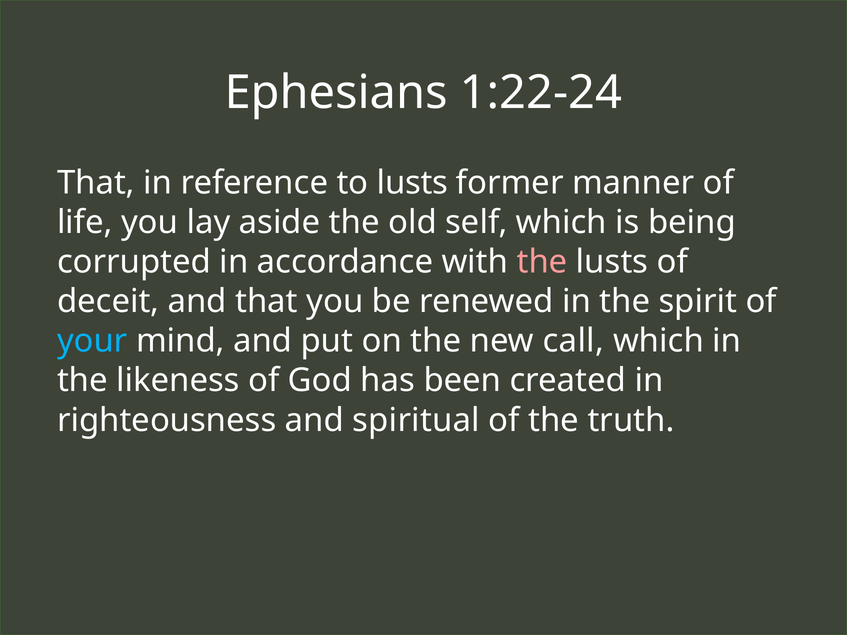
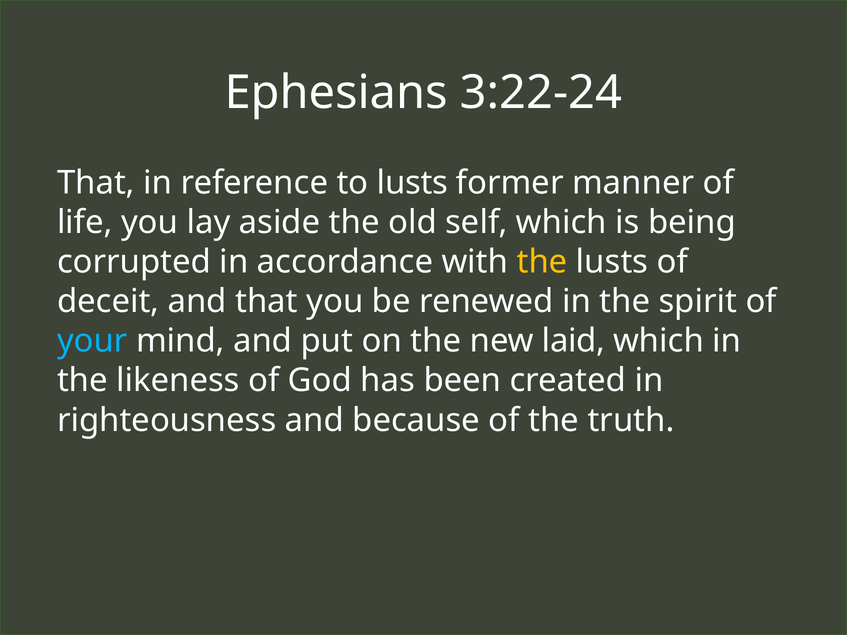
1:22-24: 1:22-24 -> 3:22-24
the at (542, 262) colour: pink -> yellow
call: call -> laid
spiritual: spiritual -> because
